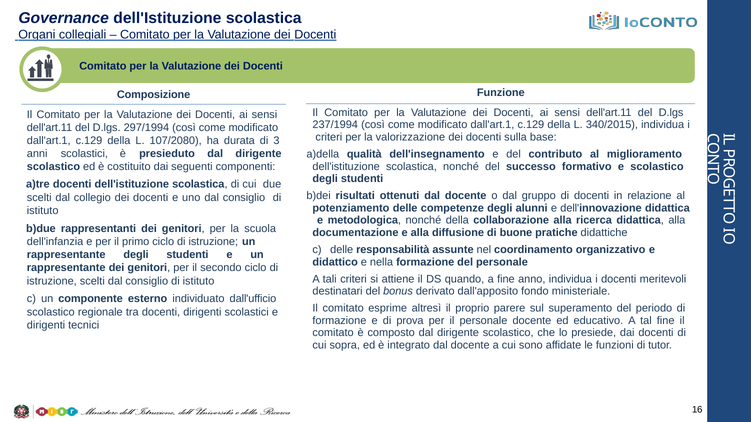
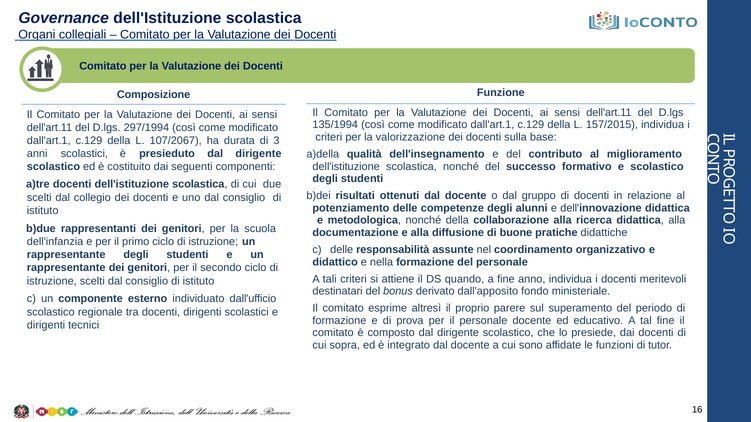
237/1994: 237/1994 -> 135/1994
340/2015: 340/2015 -> 157/2015
107/2080: 107/2080 -> 107/2067
